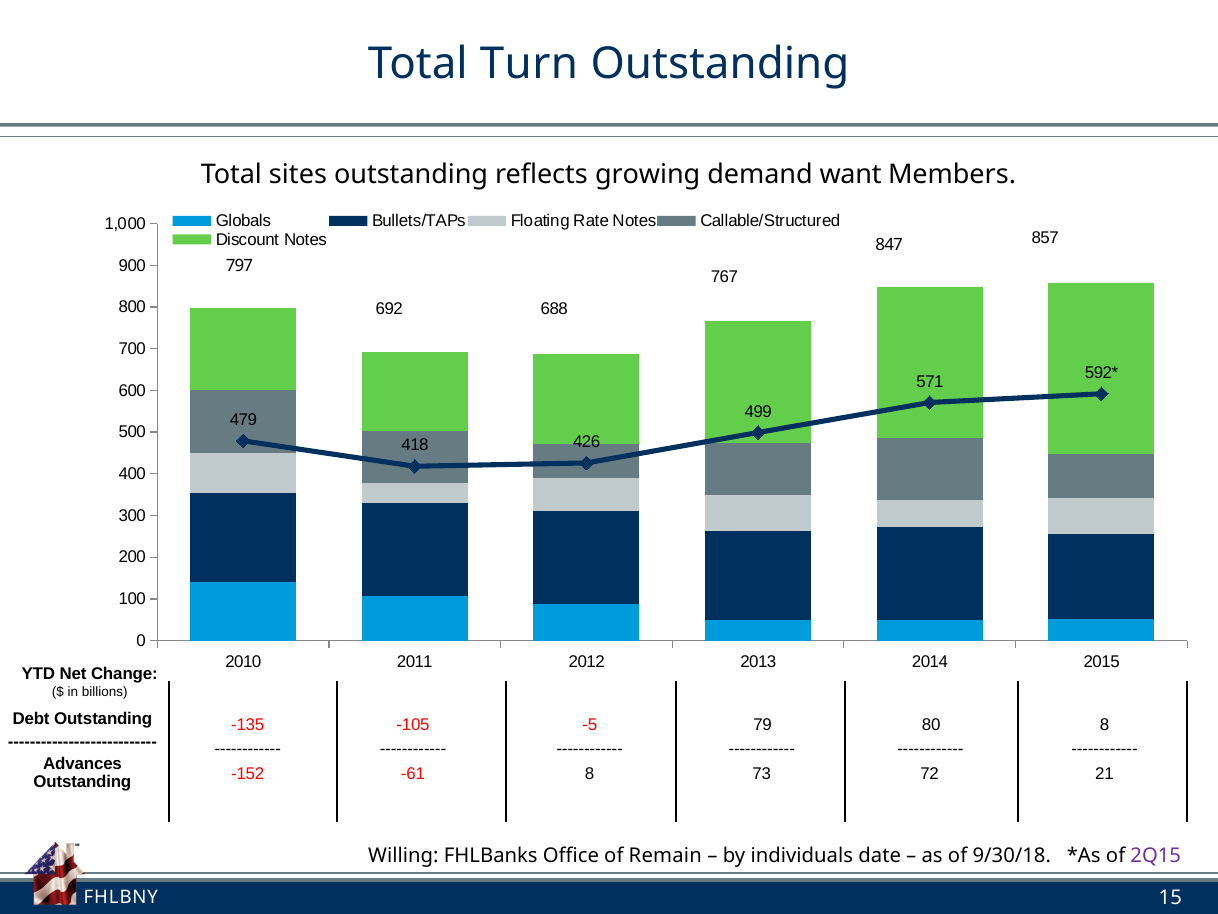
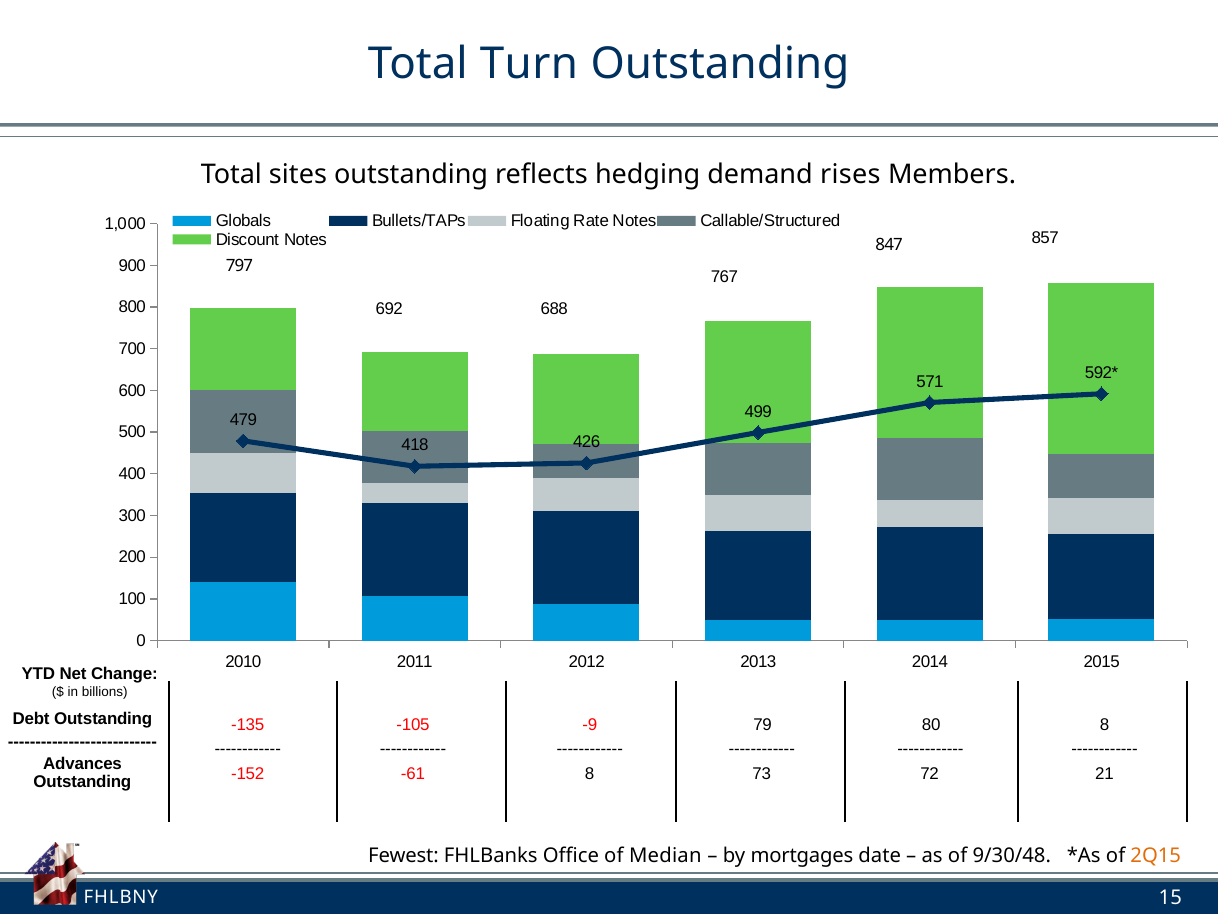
growing: growing -> hedging
want: want -> rises
-5: -5 -> -9
Willing: Willing -> Fewest
Remain: Remain -> Median
individuals: individuals -> mortgages
9/30/18: 9/30/18 -> 9/30/48
2Q15 colour: purple -> orange
